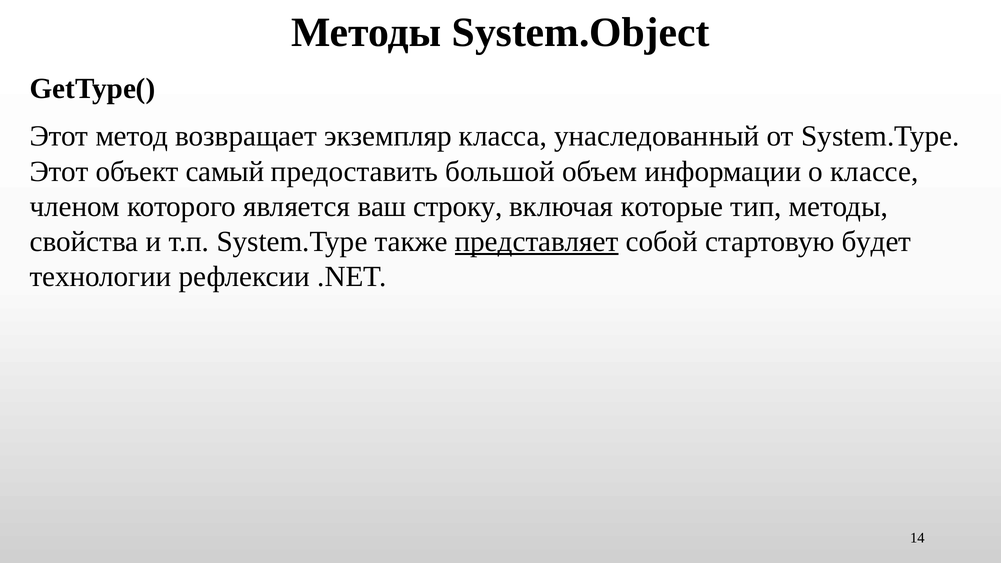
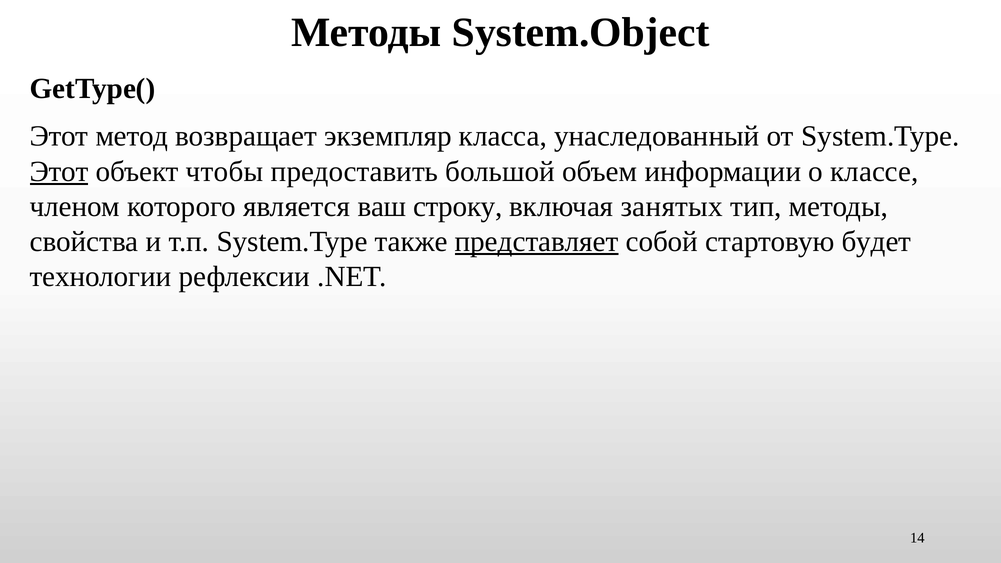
Этот at (59, 171) underline: none -> present
самый: самый -> чтобы
которые: которые -> занятых
